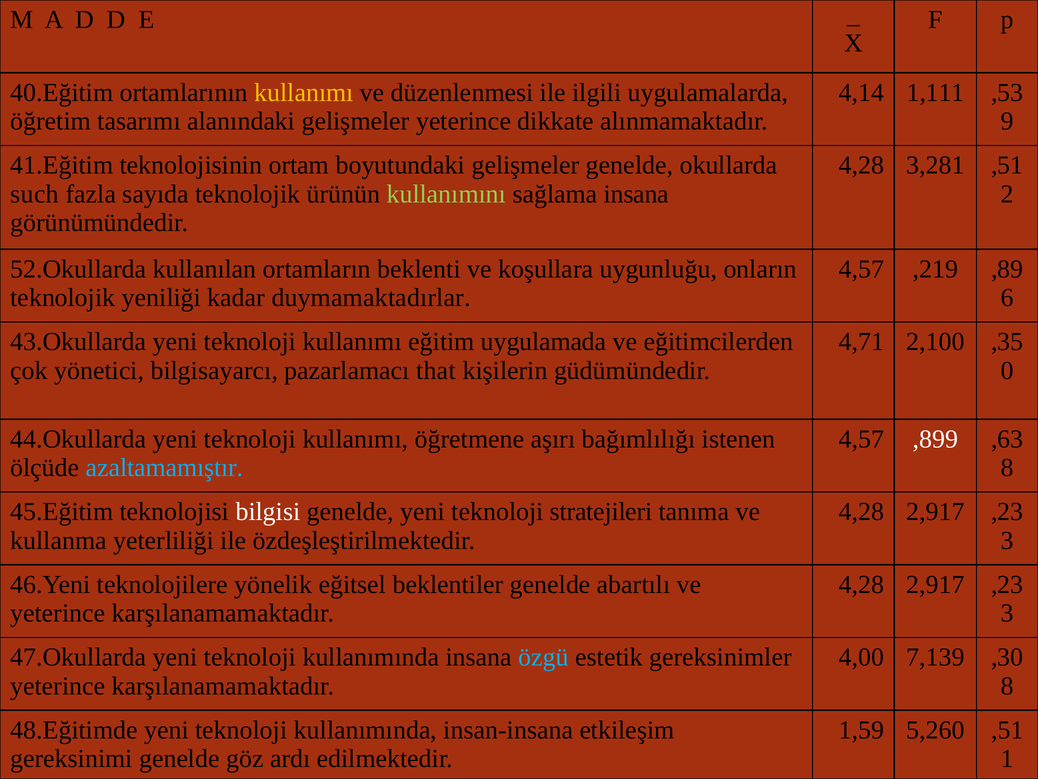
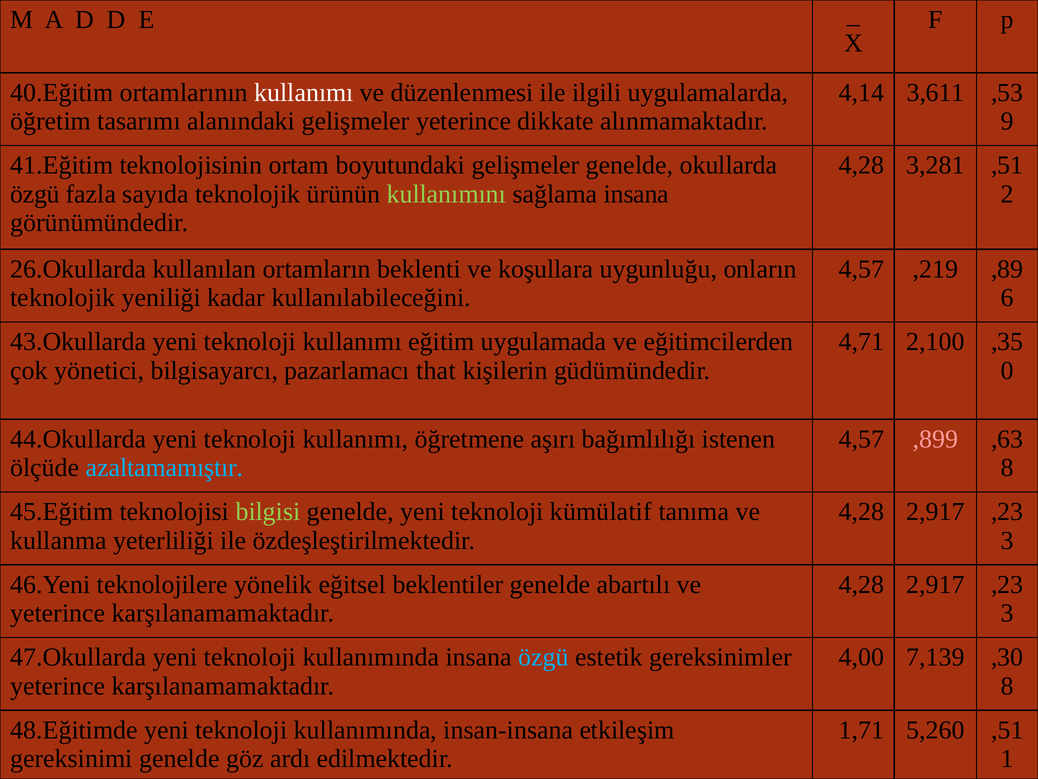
kullanımı at (304, 92) colour: yellow -> white
1,111: 1,111 -> 3,611
such at (35, 194): such -> özgü
52.Okullarda: 52.Okullarda -> 26.Okullarda
duymamaktadırlar: duymamaktadırlar -> kullanılabileceğini
,899 colour: white -> pink
bilgisi colour: white -> light green
stratejileri: stratejileri -> kümülatif
1,59: 1,59 -> 1,71
